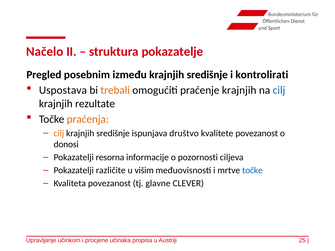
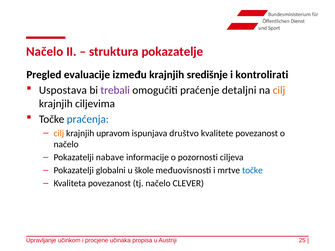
posebnim: posebnim -> evaluacije
trebali colour: orange -> purple
praćenje krajnjih: krajnjih -> detaljni
cilj at (279, 90) colour: blue -> orange
rezultate: rezultate -> ciljevima
praćenja colour: orange -> blue
središnje at (113, 133): središnje -> upravom
donosi at (66, 144): donosi -> načelo
resorna: resorna -> nabave
različite: različite -> globalni
višim: višim -> škole
tj glavne: glavne -> načelo
